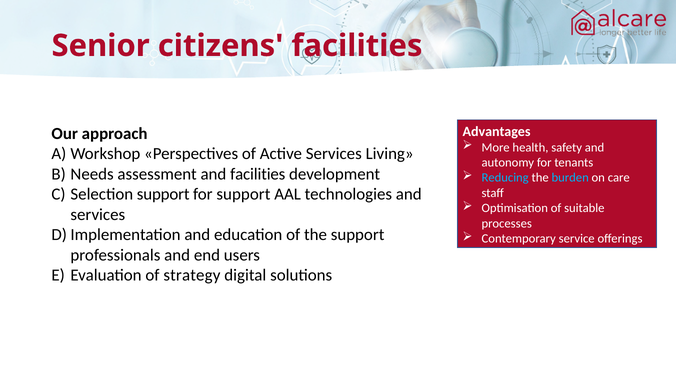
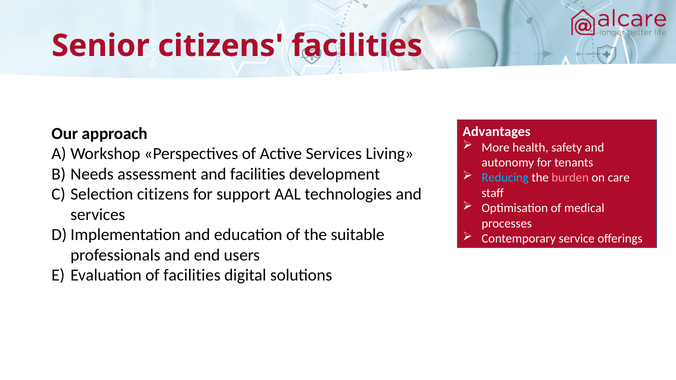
burden colour: light blue -> pink
Selection support: support -> citizens
suitable: suitable -> medical
the support: support -> suitable
of strategy: strategy -> facilities
